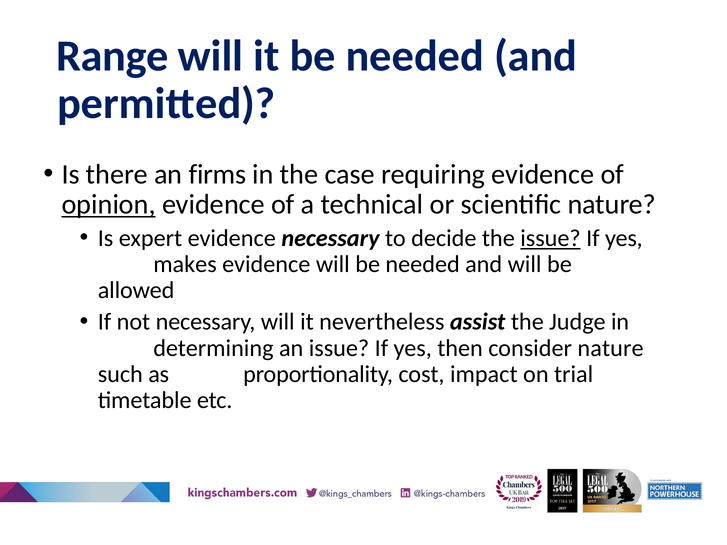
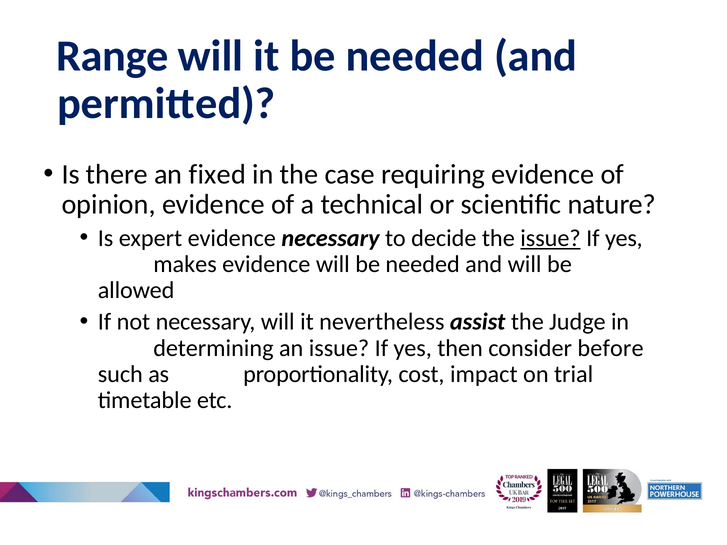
firms: firms -> fixed
opinion underline: present -> none
consider nature: nature -> before
